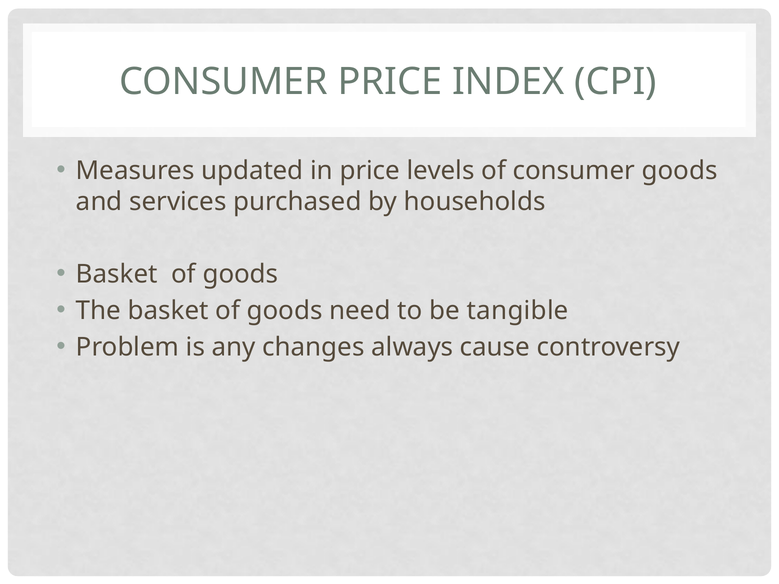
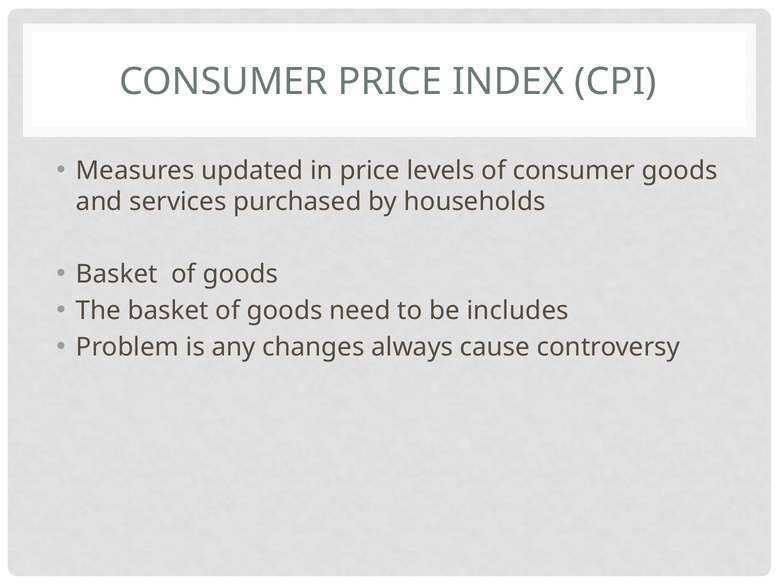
tangible: tangible -> includes
